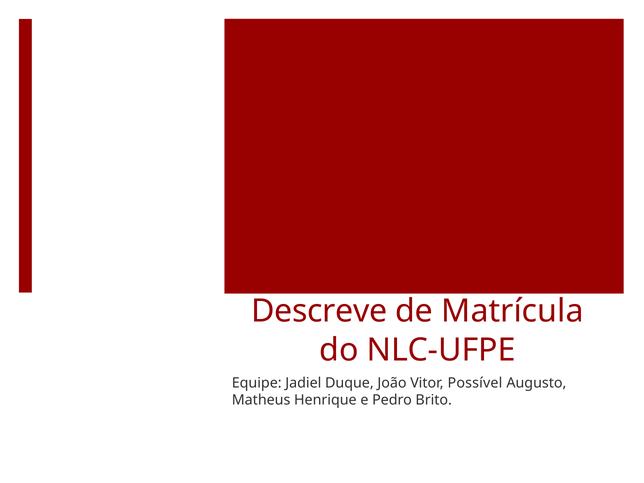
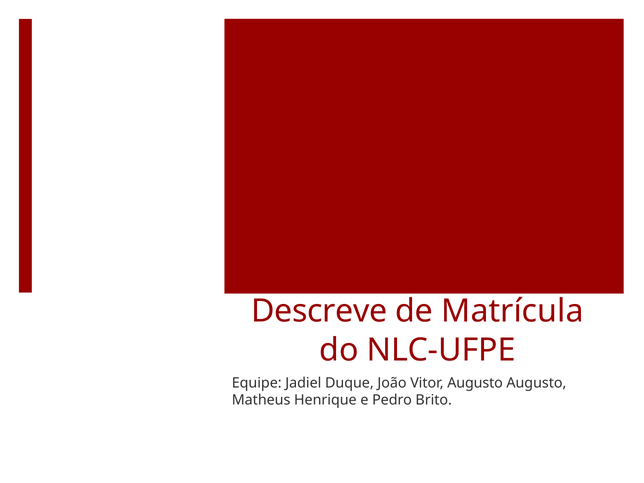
Vitor Possível: Possível -> Augusto
